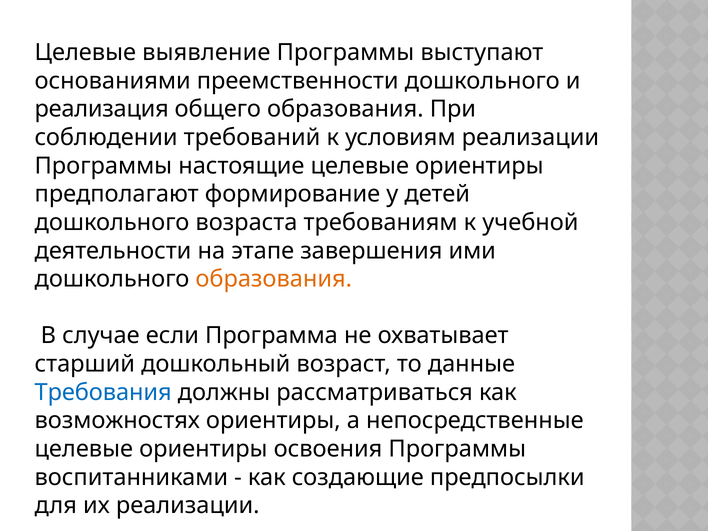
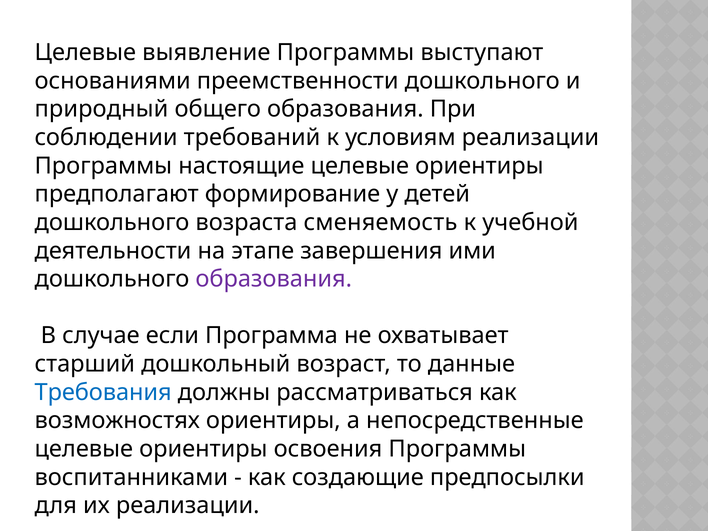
реализация: реализация -> природный
требованиям: требованиям -> сменяемость
образования at (274, 279) colour: orange -> purple
